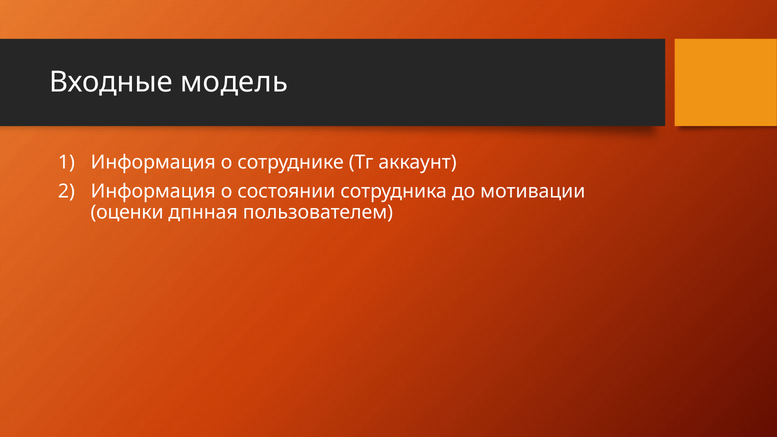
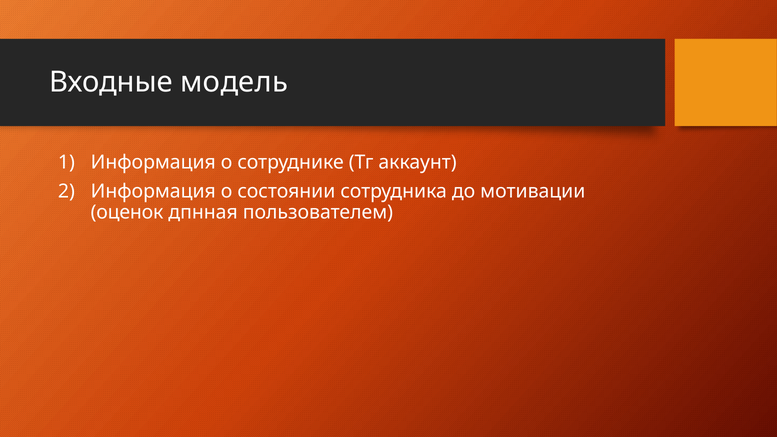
оценки: оценки -> оценок
